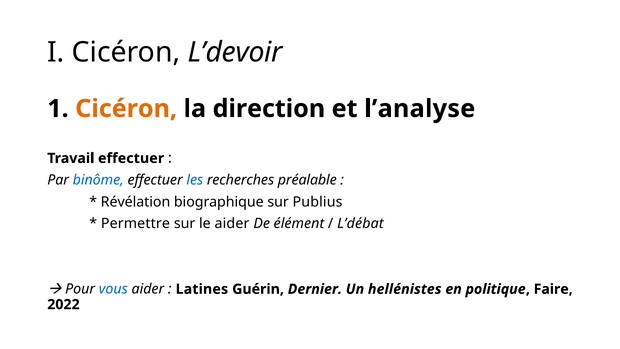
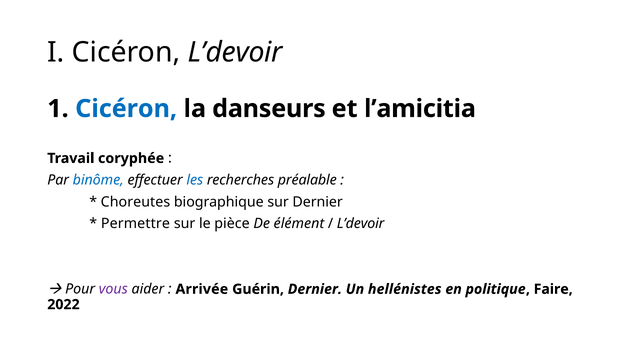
Cicéron at (126, 109) colour: orange -> blue
direction: direction -> danseurs
l’analyse: l’analyse -> l’amicitia
Travail effectuer: effectuer -> coryphée
Révélation: Révélation -> Choreutes
sur Publius: Publius -> Dernier
le aider: aider -> pièce
L’débat at (360, 224): L’débat -> L’devoir
vous colour: blue -> purple
Latines: Latines -> Arrivée
